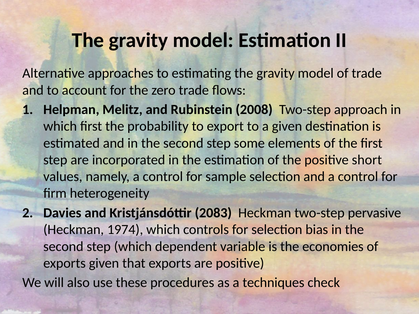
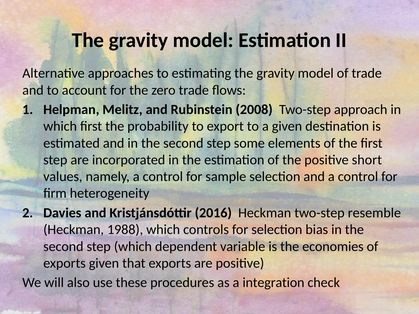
2083: 2083 -> 2016
pervasive: pervasive -> resemble
1974: 1974 -> 1988
techniques: techniques -> integration
